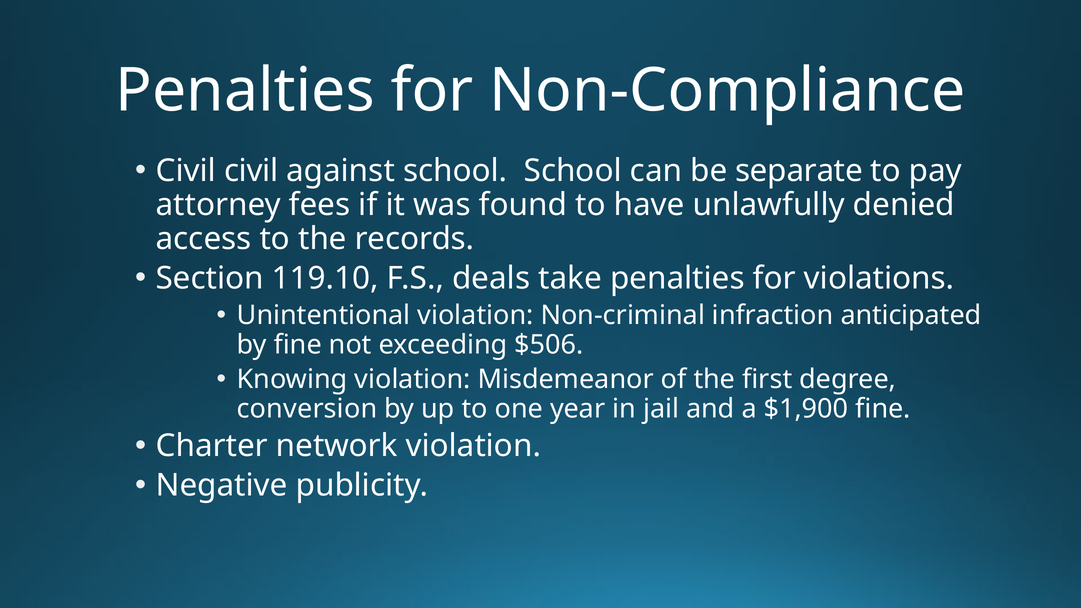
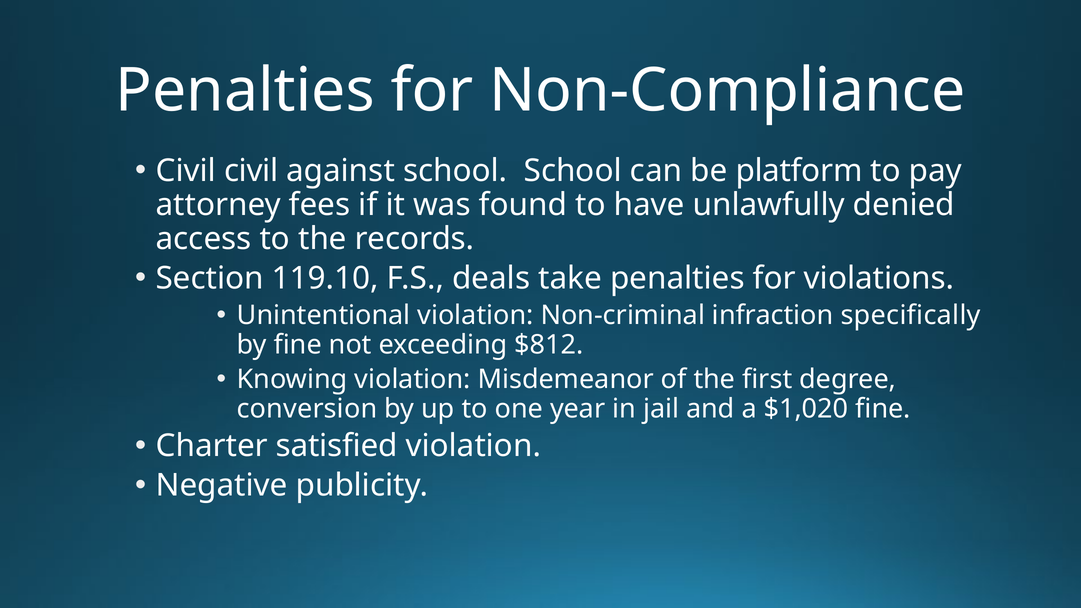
separate: separate -> platform
anticipated: anticipated -> specifically
$506: $506 -> $812
$1,900: $1,900 -> $1,020
network: network -> satisfied
